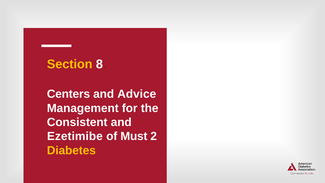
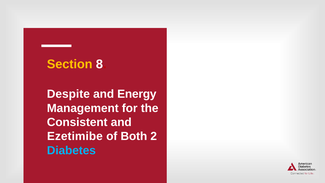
Centers: Centers -> Despite
Advice: Advice -> Energy
Must: Must -> Both
Diabetes colour: yellow -> light blue
